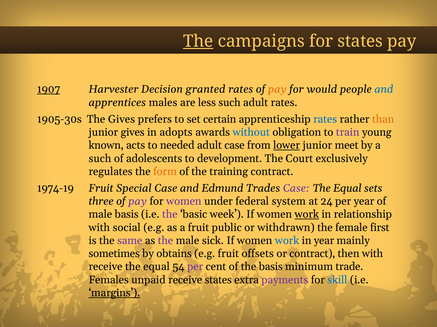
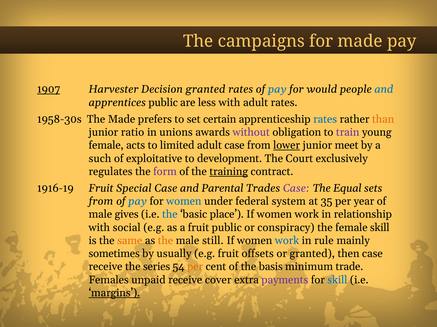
The at (198, 41) underline: present -> none
for states: states -> made
pay at (277, 90) colour: orange -> blue
apprentices males: males -> public
less such: such -> with
1905-30s: 1905-30s -> 1958-30s
The Gives: Gives -> Made
junior gives: gives -> ratio
adopts: adopts -> unions
without colour: blue -> purple
known at (106, 146): known -> female
needed: needed -> limited
adolescents: adolescents -> exploitative
form colour: orange -> purple
training underline: none -> present
1974-19: 1974-19 -> 1916-19
Edmund: Edmund -> Parental
three at (101, 202): three -> from
pay at (138, 202) colour: purple -> blue
women at (184, 202) colour: purple -> blue
24: 24 -> 35
male basis: basis -> gives
the at (170, 215) colour: purple -> blue
week: week -> place
work at (307, 215) underline: present -> none
withdrawn: withdrawn -> conspiracy
female first: first -> skill
same colour: purple -> orange
the at (165, 241) colour: purple -> orange
sick: sick -> still
in year: year -> rule
obtains: obtains -> usually
or contract: contract -> granted
then with: with -> case
receive the equal: equal -> series
per at (195, 267) colour: purple -> orange
receive states: states -> cover
